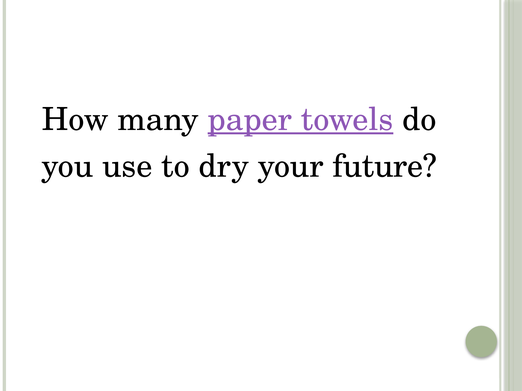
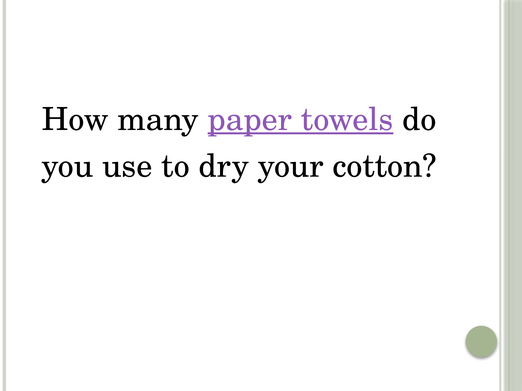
future: future -> cotton
